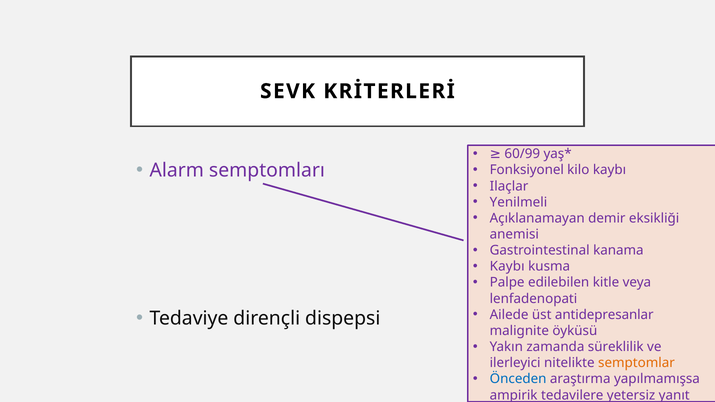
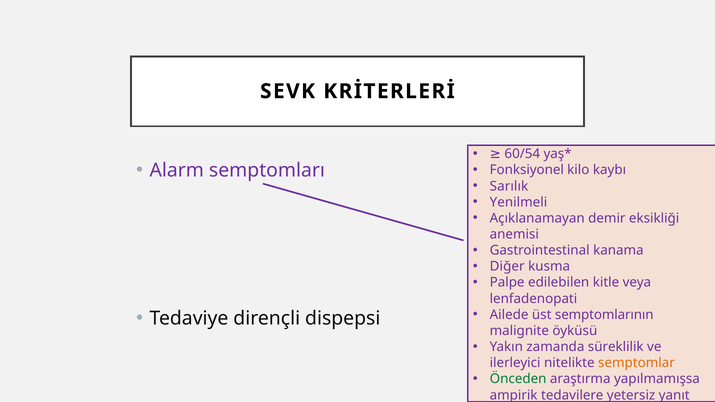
60/99: 60/99 -> 60/54
Ilaçlar: Ilaçlar -> Sarılık
Kaybı at (507, 267): Kaybı -> Diğer
antidepresanlar: antidepresanlar -> semptomlarının
Önceden colour: blue -> green
